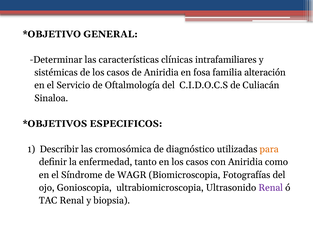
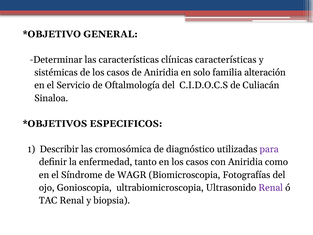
clínicas intrafamiliares: intrafamiliares -> características
fosa: fosa -> solo
para colour: orange -> purple
